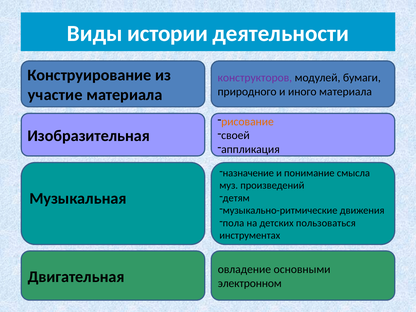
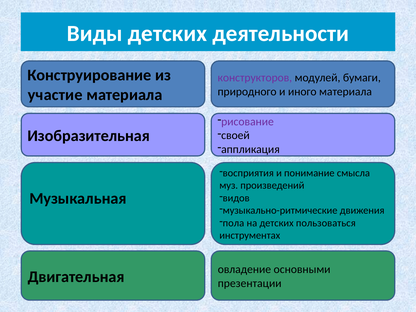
Виды истории: истории -> детских
рисование colour: orange -> purple
назначение: назначение -> восприятия
детям: детям -> видов
электронном: электронном -> презентации
